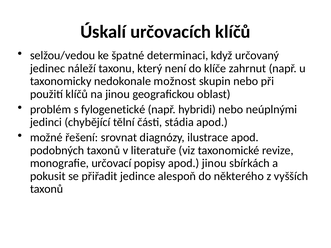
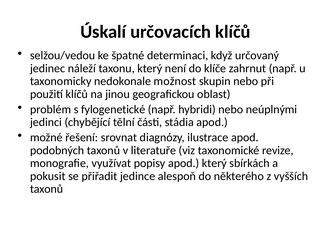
určovací: určovací -> využívat
apod jinou: jinou -> který
